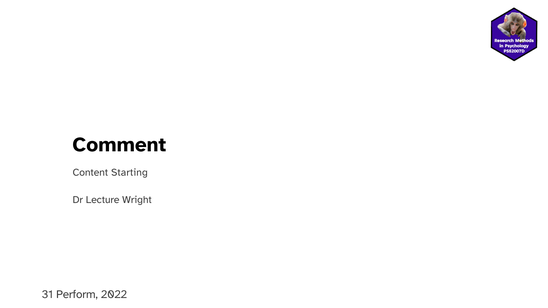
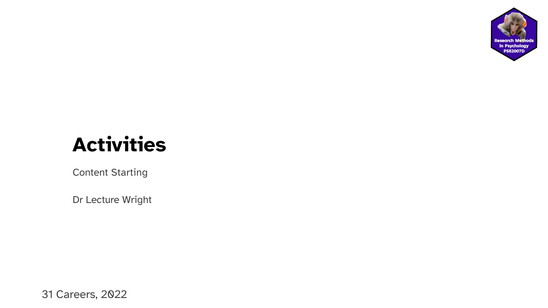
Comment: Comment -> Activities
Perform: Perform -> Careers
